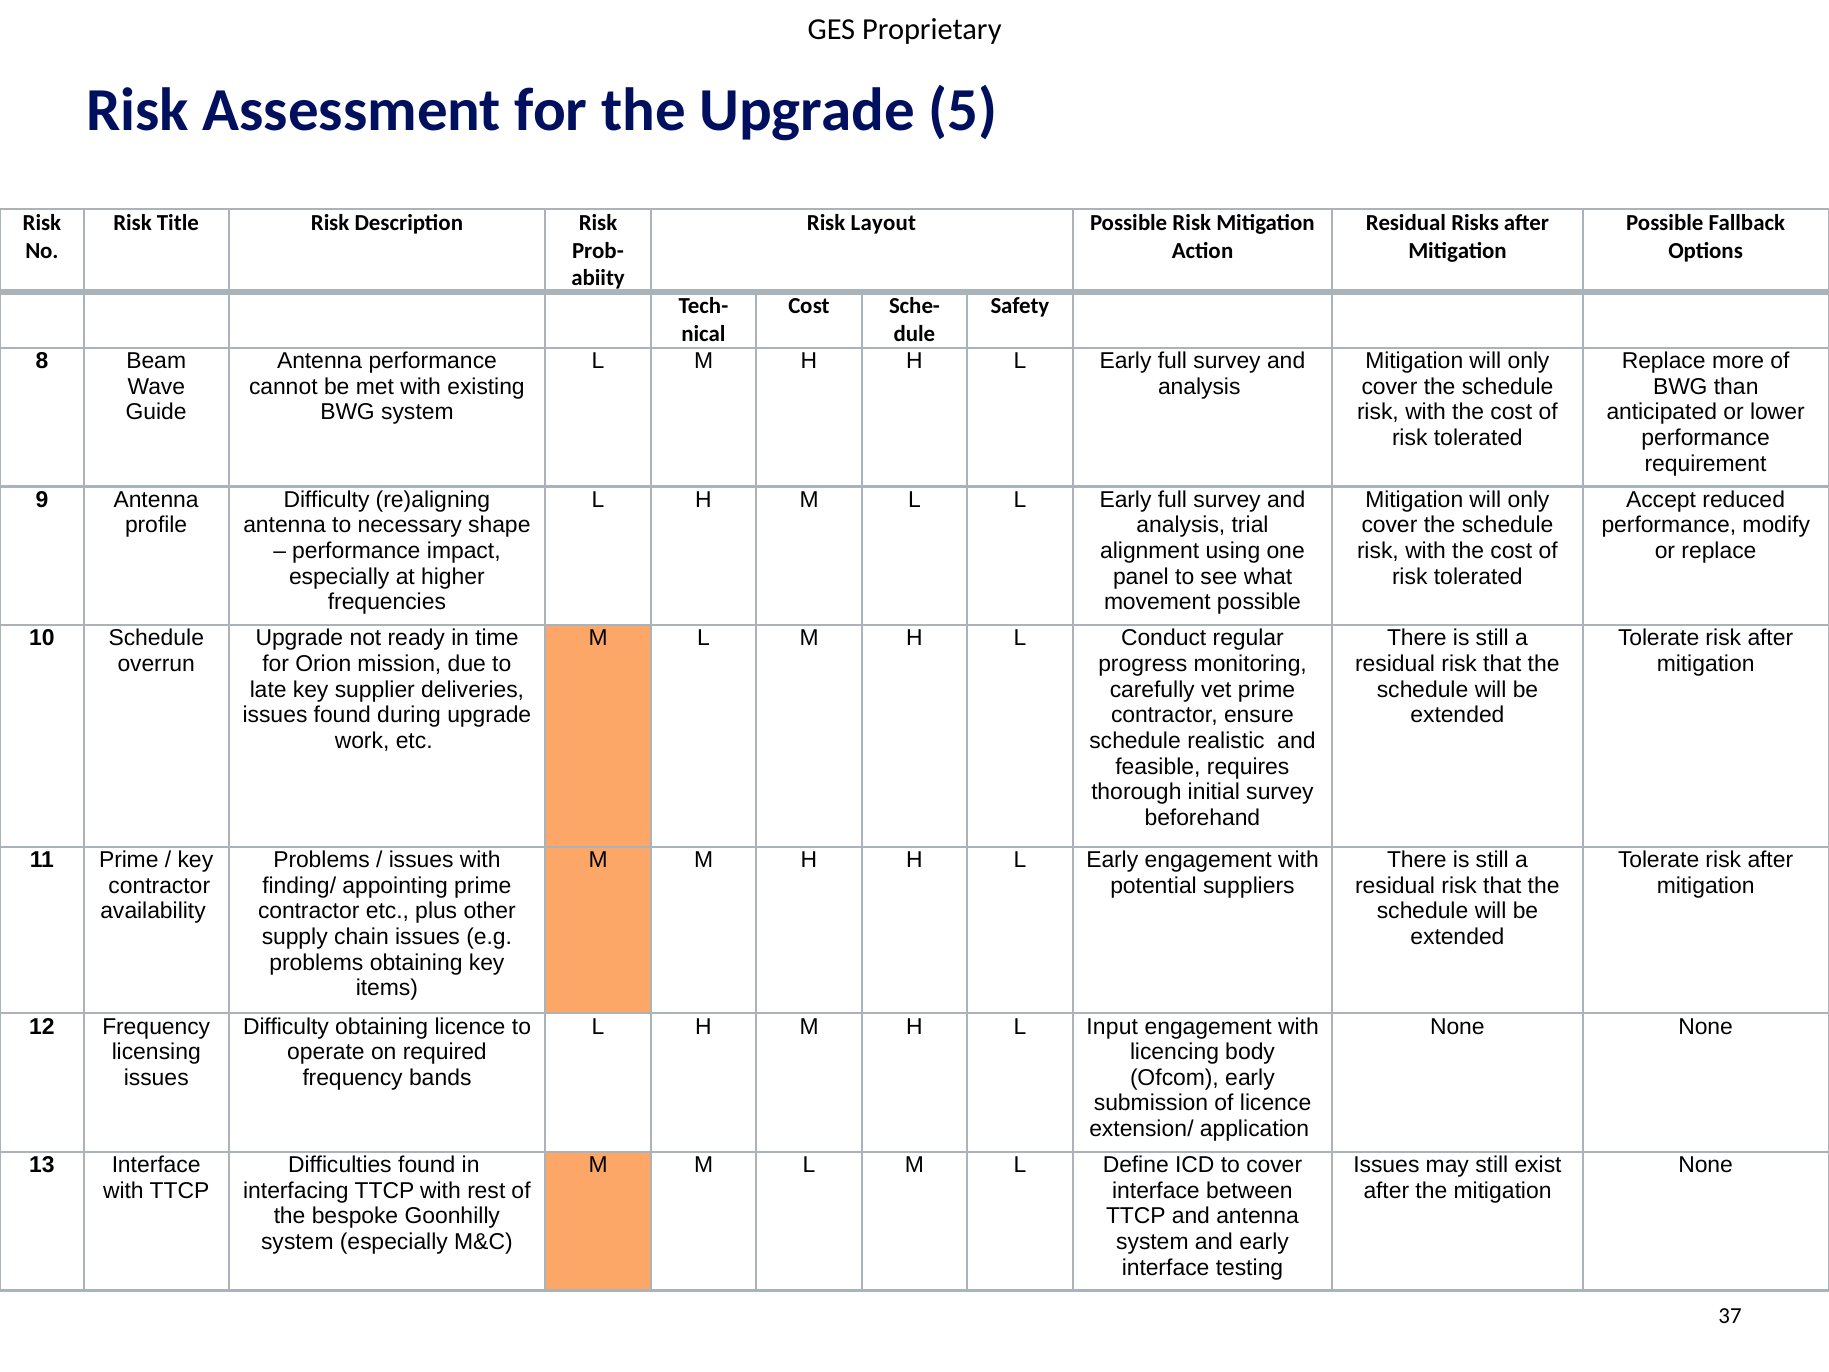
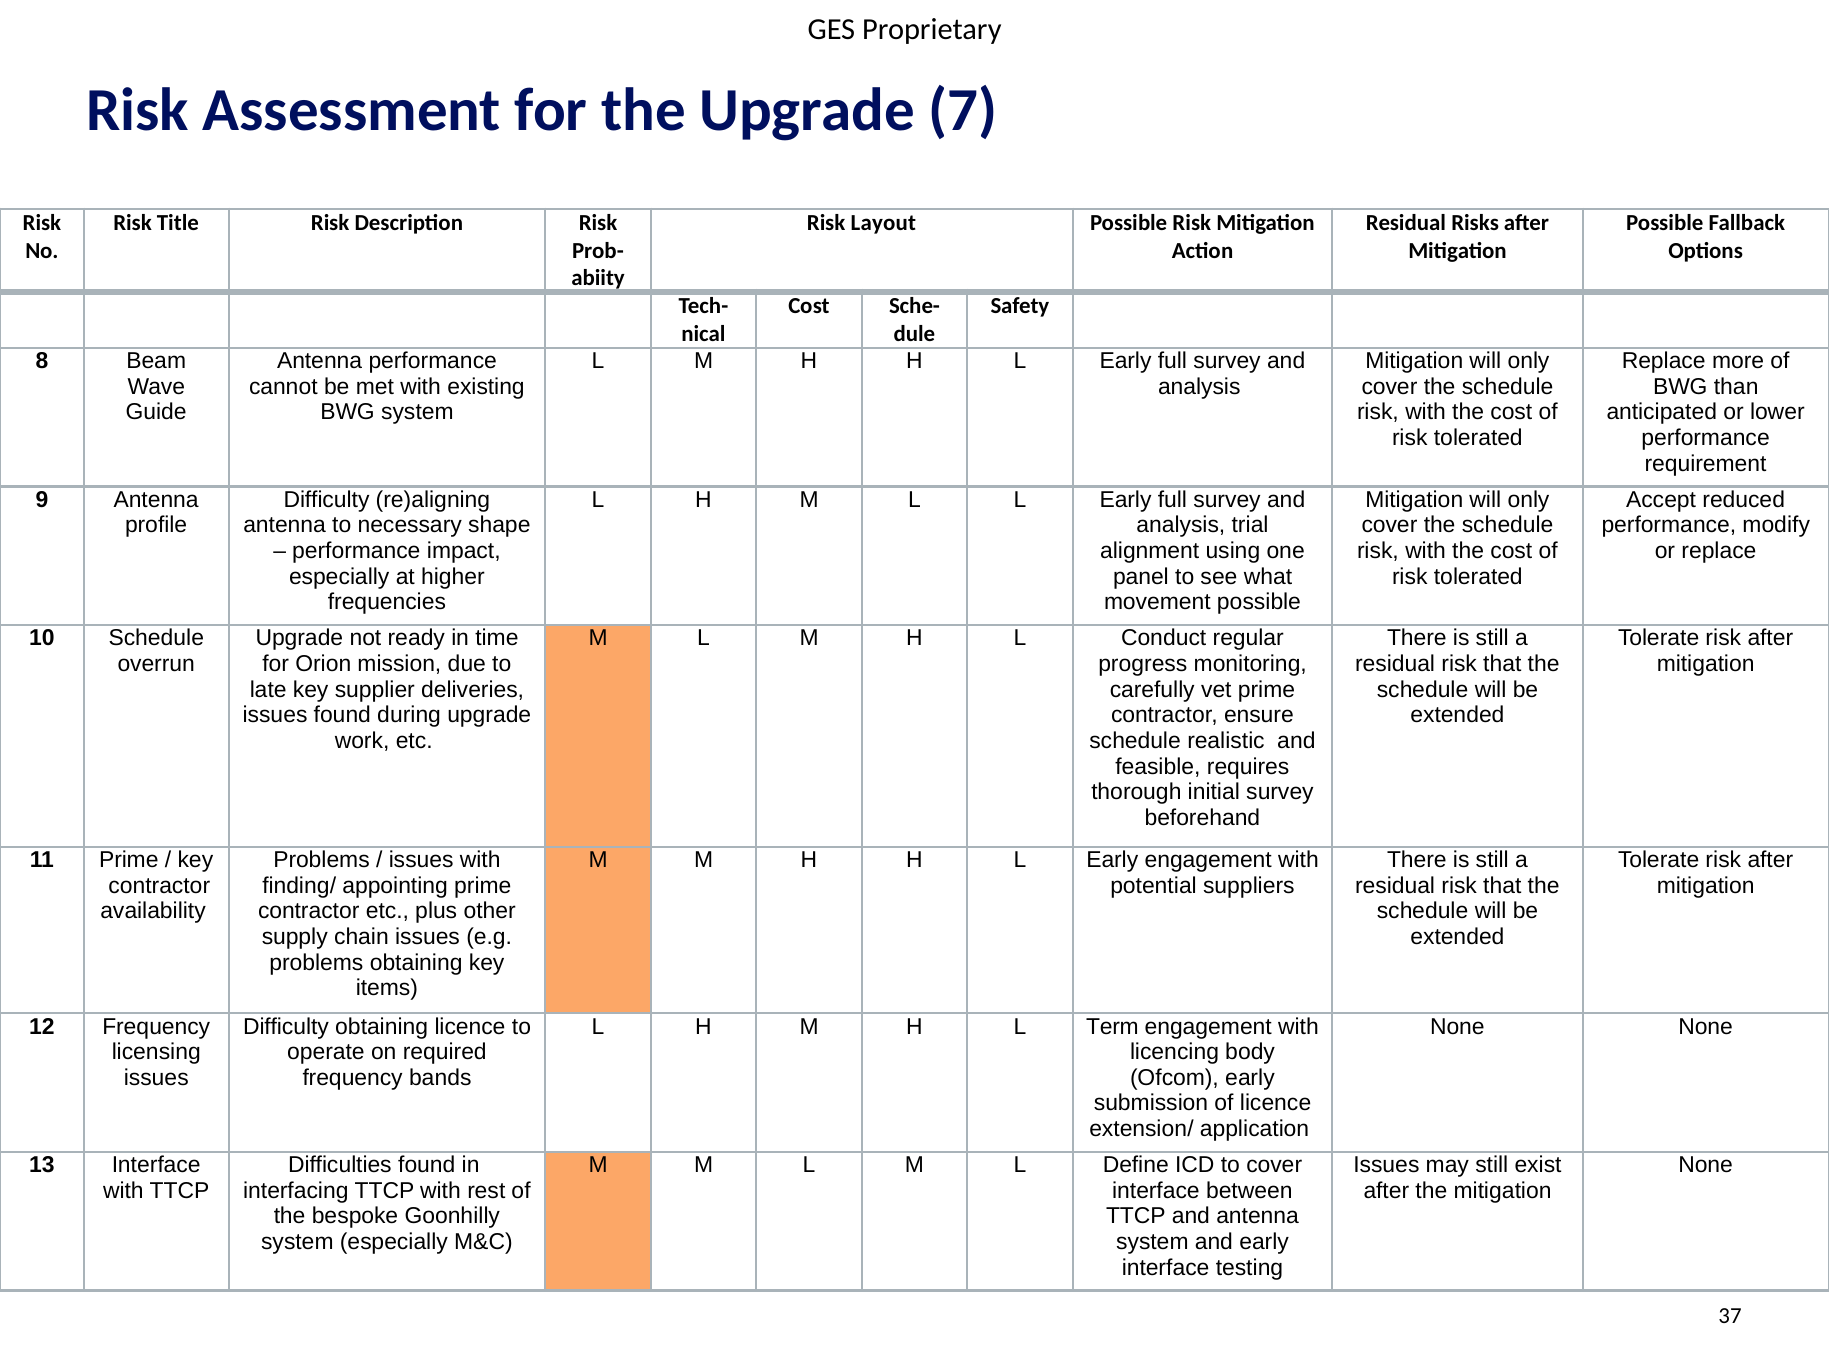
5: 5 -> 7
Input: Input -> Term
